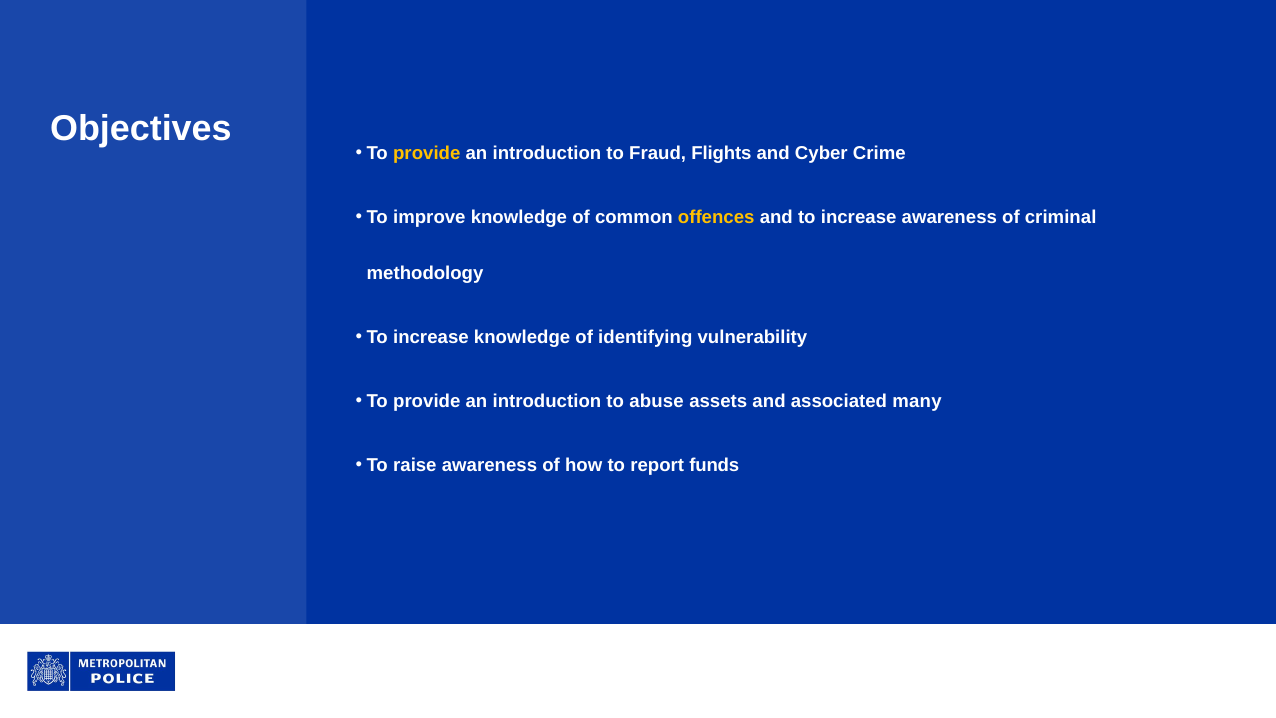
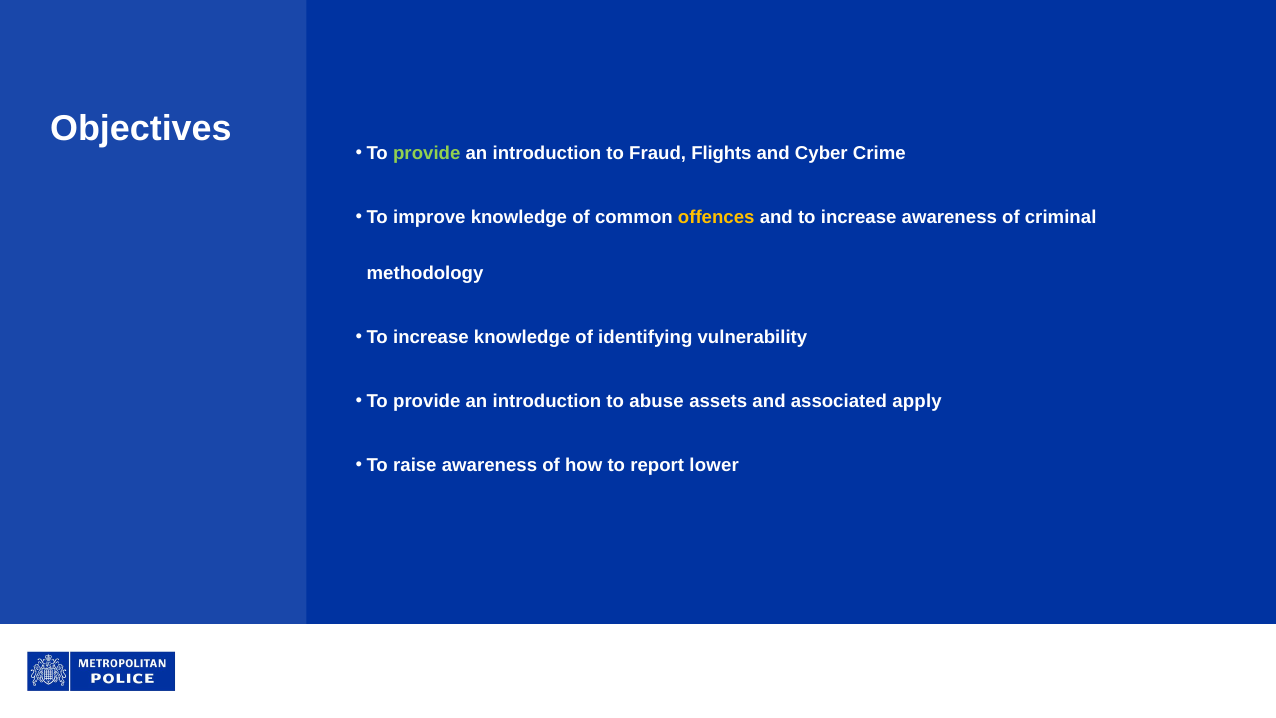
provide at (427, 154) colour: yellow -> light green
many: many -> apply
funds: funds -> lower
